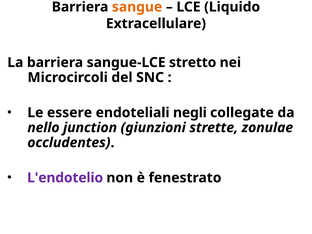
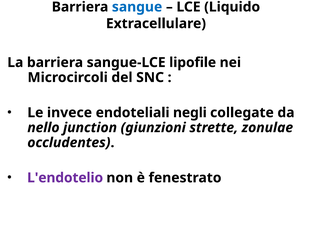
sangue colour: orange -> blue
stretto: stretto -> lipofile
essere: essere -> invece
